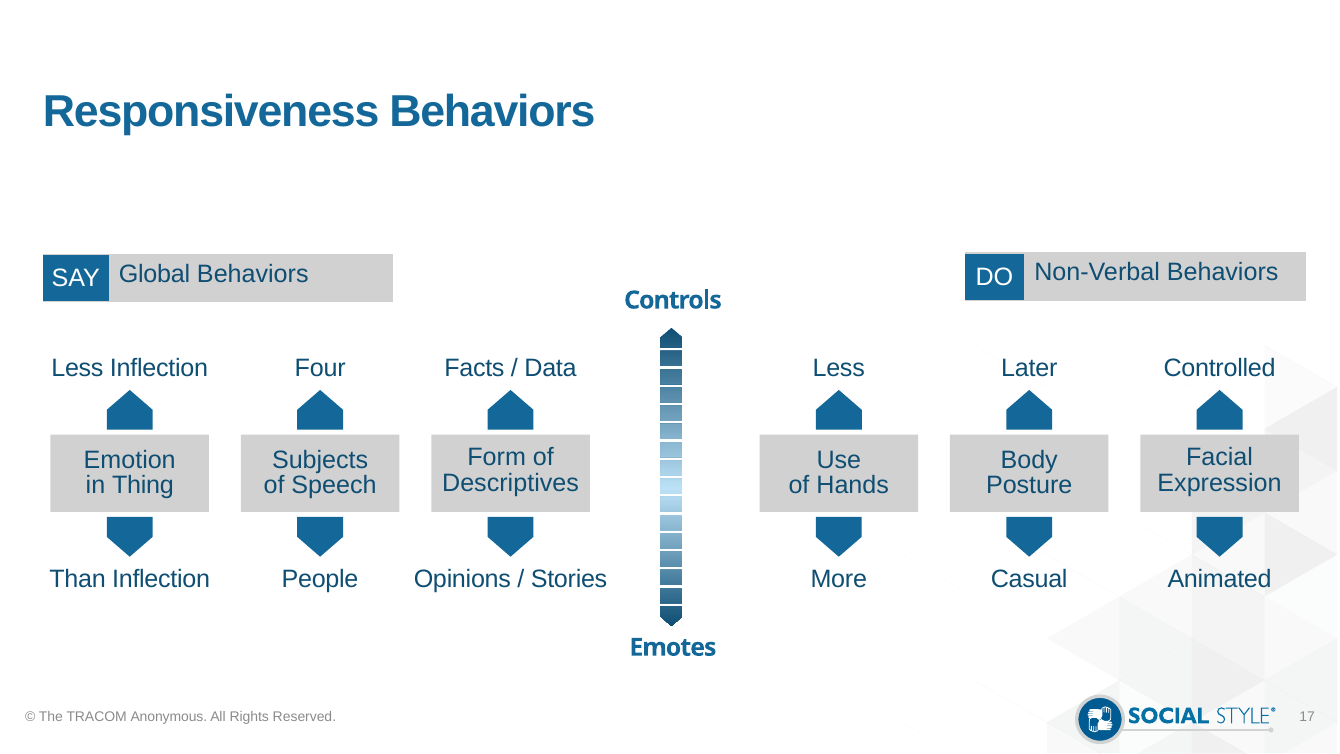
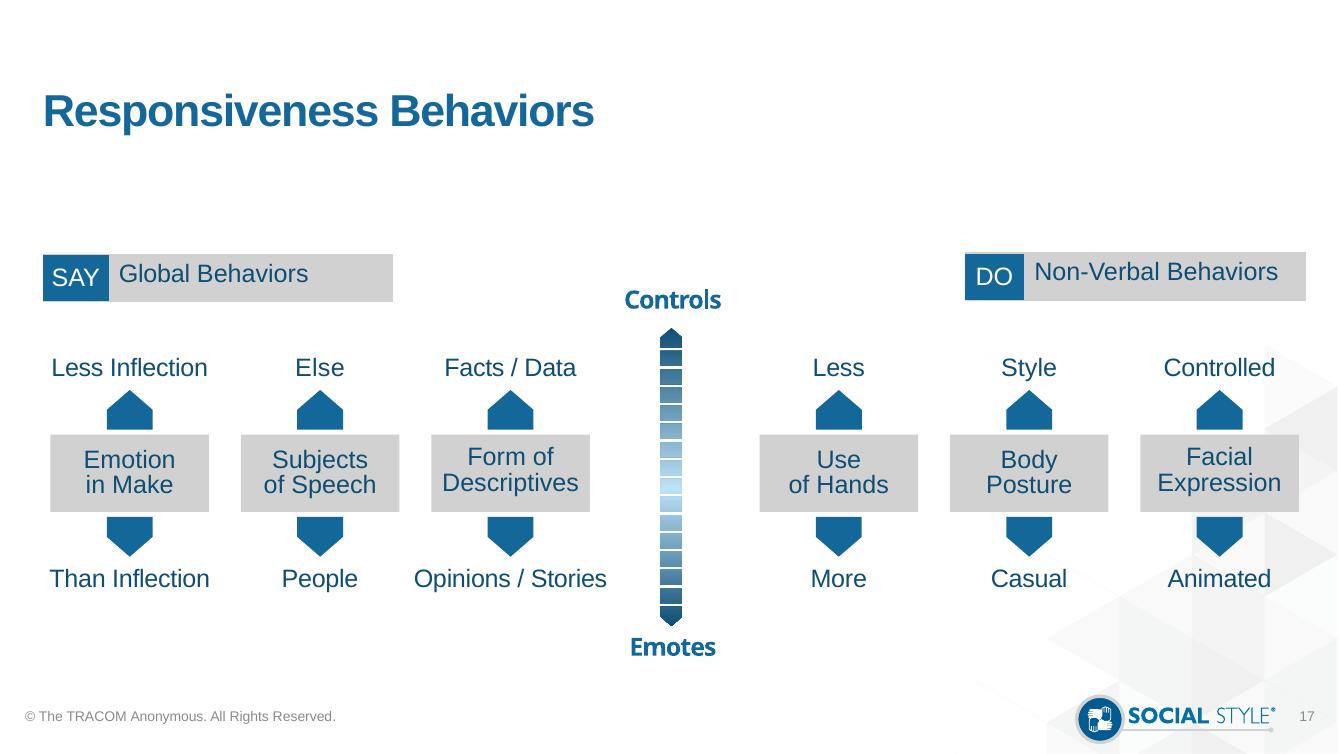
Four: Four -> Else
Later: Later -> Style
Thing: Thing -> Make
